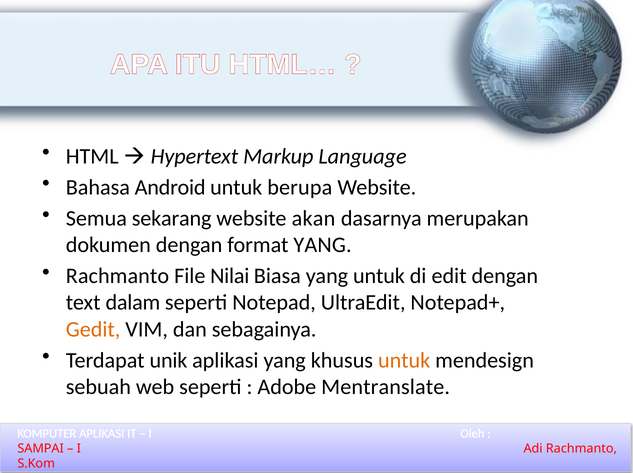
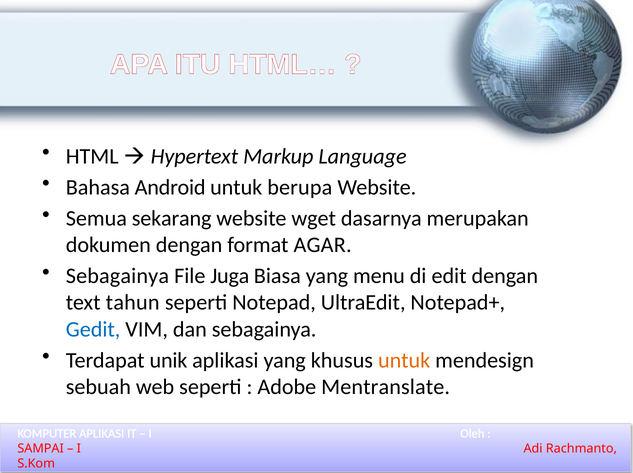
akan: akan -> wget
format YANG: YANG -> AGAR
Rachmanto at (117, 276): Rachmanto -> Sebagainya
Nilai: Nilai -> Juga
yang untuk: untuk -> menu
dalam: dalam -> tahun
Gedit colour: orange -> blue
